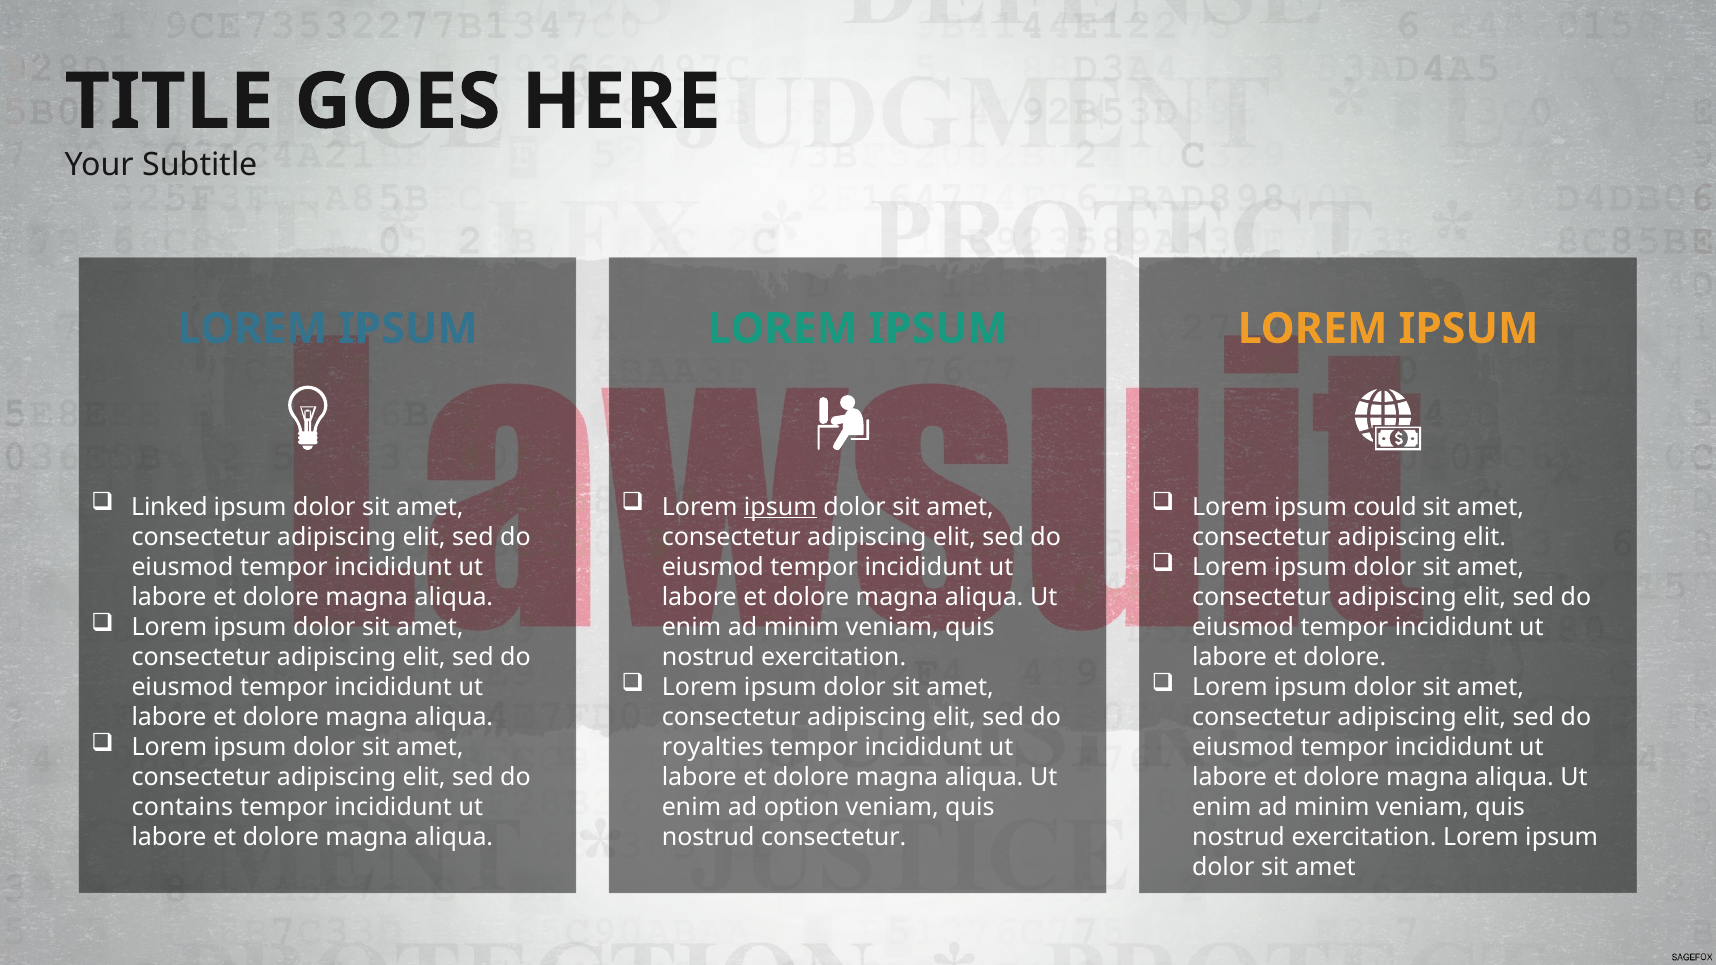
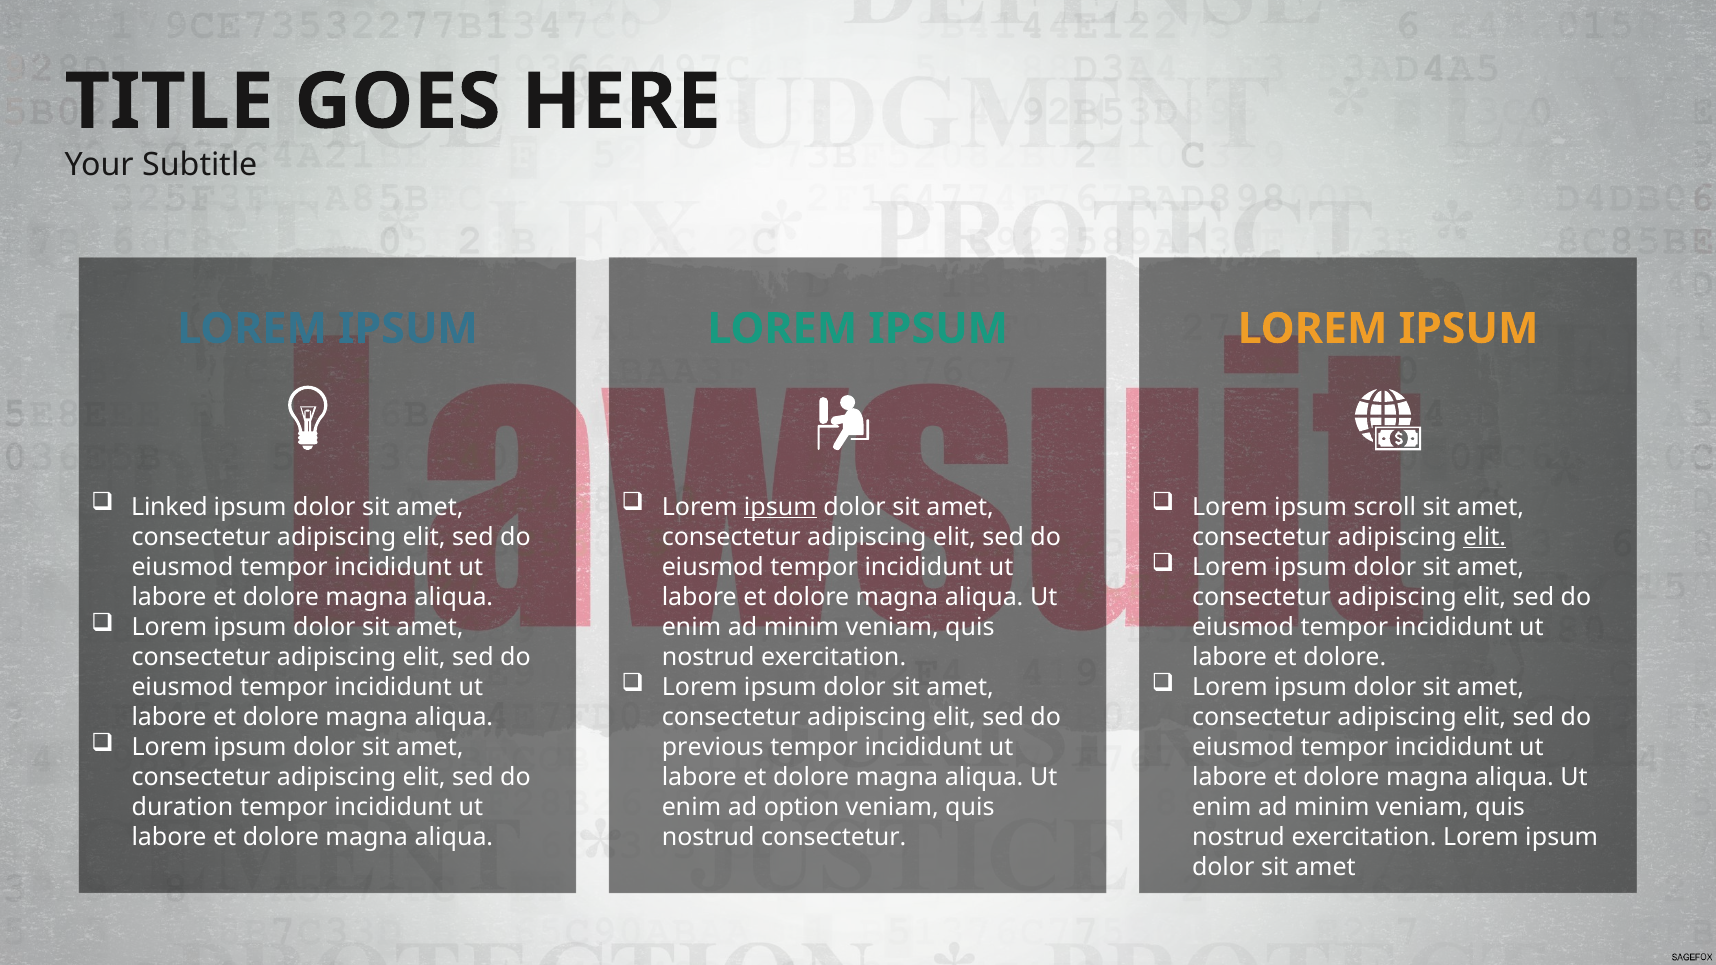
could: could -> scroll
elit at (1485, 537) underline: none -> present
royalties: royalties -> previous
contains: contains -> duration
